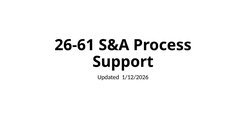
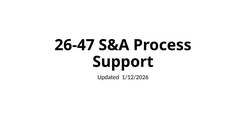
26-61: 26-61 -> 26-47
